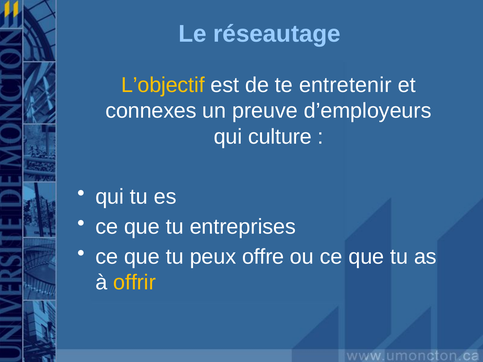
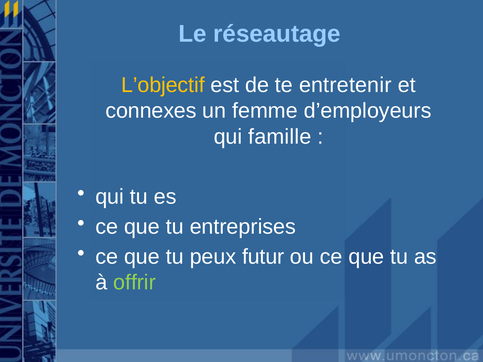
preuve: preuve -> femme
culture: culture -> famille
offre: offre -> futur
offrir colour: yellow -> light green
